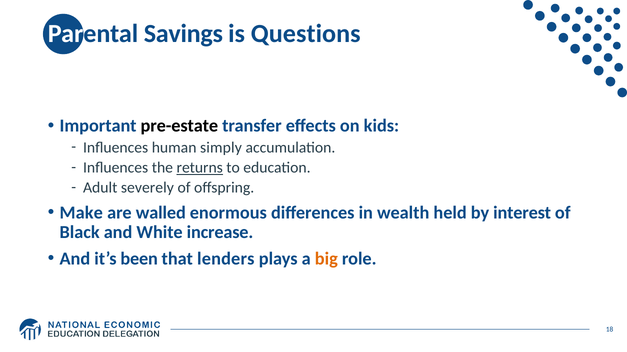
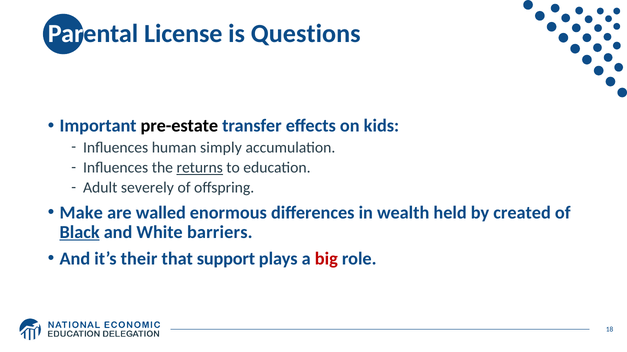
Savings: Savings -> License
interest: interest -> created
Black underline: none -> present
increase: increase -> barriers
been: been -> their
lenders: lenders -> support
big colour: orange -> red
